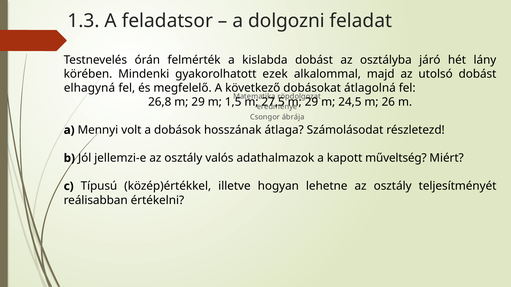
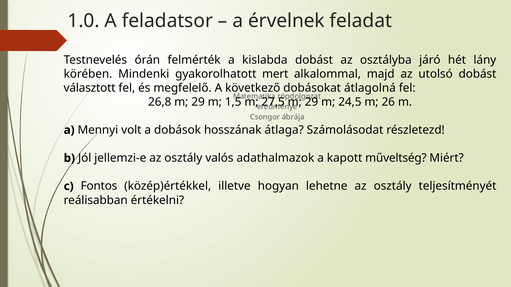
1.3: 1.3 -> 1.0
dolgozni: dolgozni -> érvelnek
ezek: ezek -> mert
elhagyná: elhagyná -> választott
Típusú: Típusú -> Fontos
